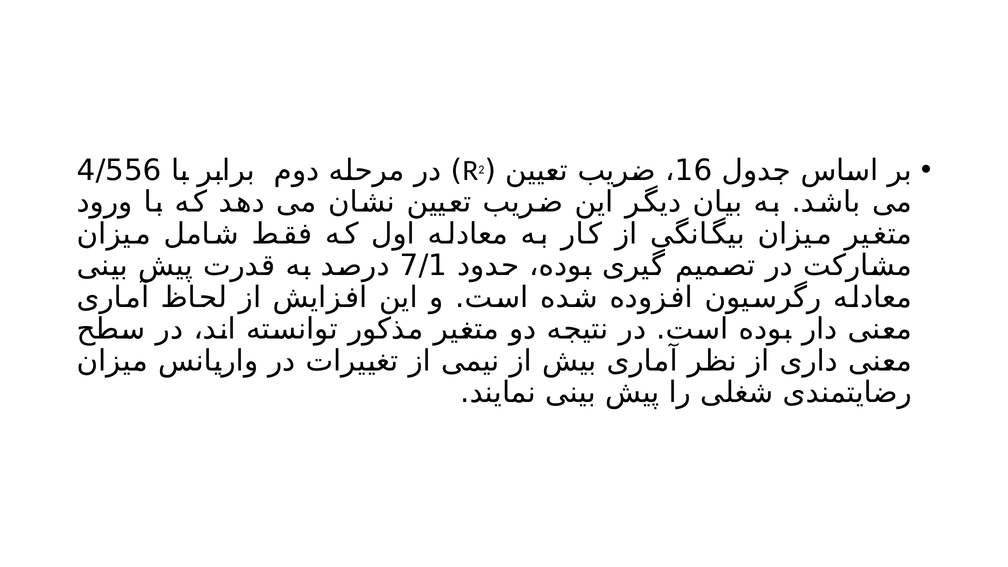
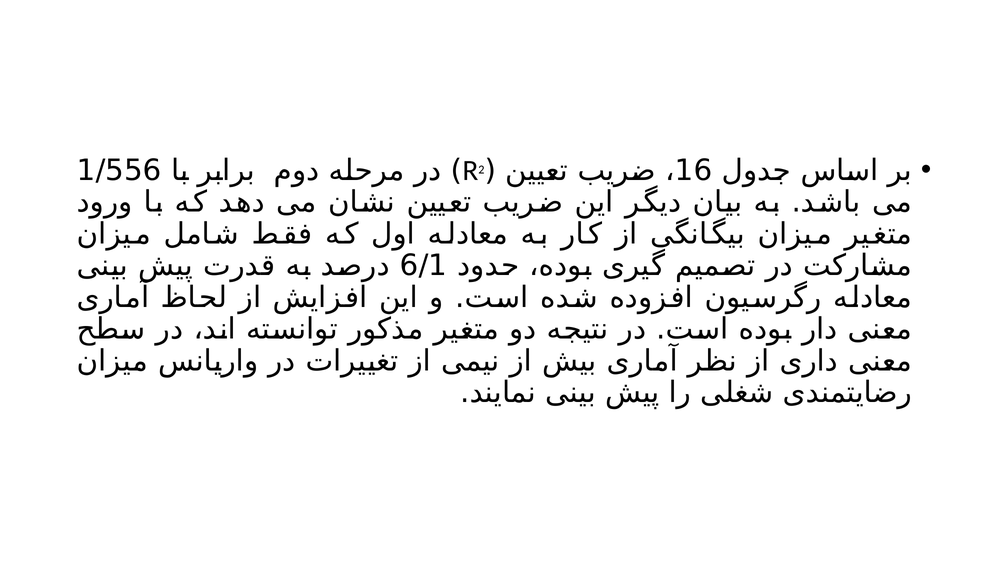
4/556: 4/556 -> 1/556
7/1: 7/1 -> 6/1
